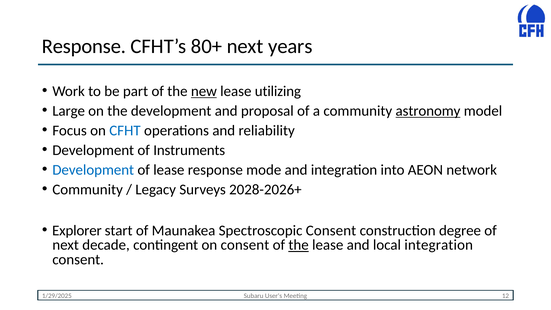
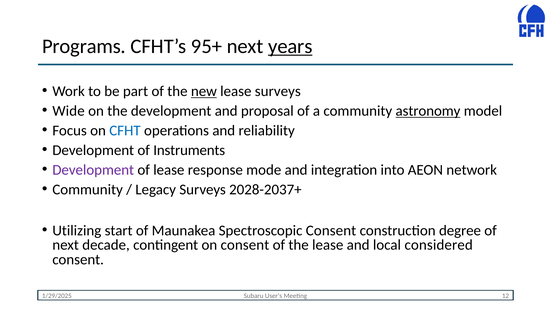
Response at (84, 46): Response -> Programs
80+: 80+ -> 95+
years underline: none -> present
lease utilizing: utilizing -> surveys
Large: Large -> Wide
Development at (93, 170) colour: blue -> purple
2028-2026+: 2028-2026+ -> 2028-2037+
Explorer: Explorer -> Utilizing
the at (299, 245) underline: present -> none
local integration: integration -> considered
